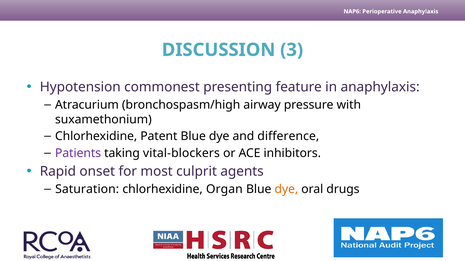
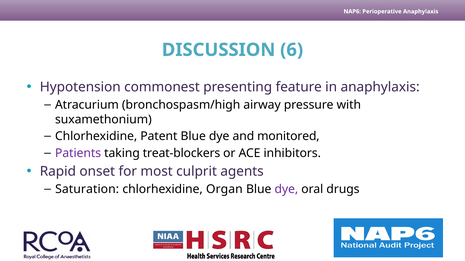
3: 3 -> 6
difference: difference -> monitored
vital-blockers: vital-blockers -> treat-blockers
dye at (286, 189) colour: orange -> purple
